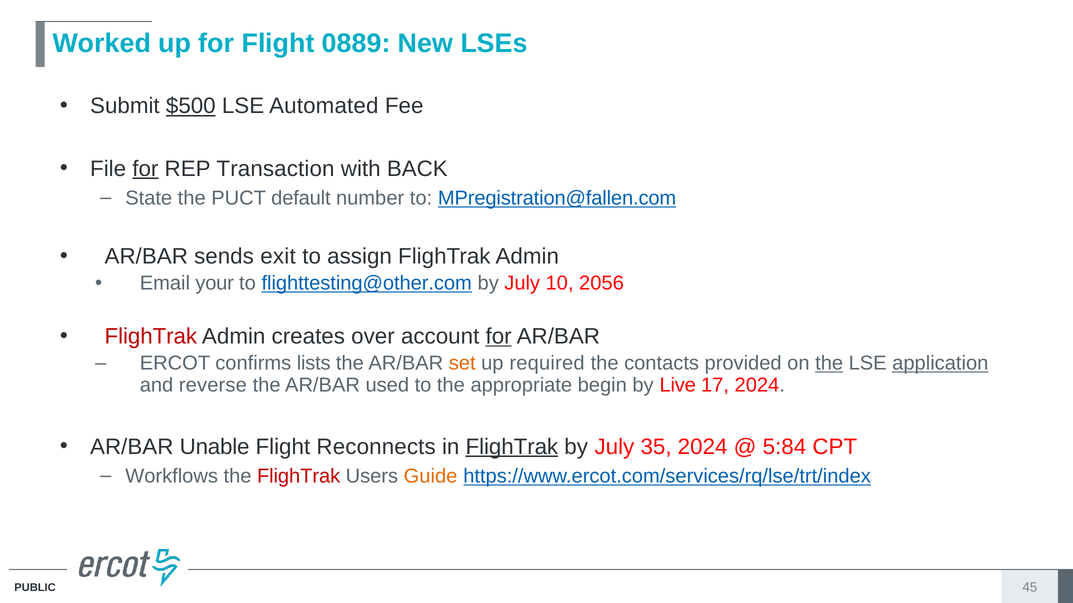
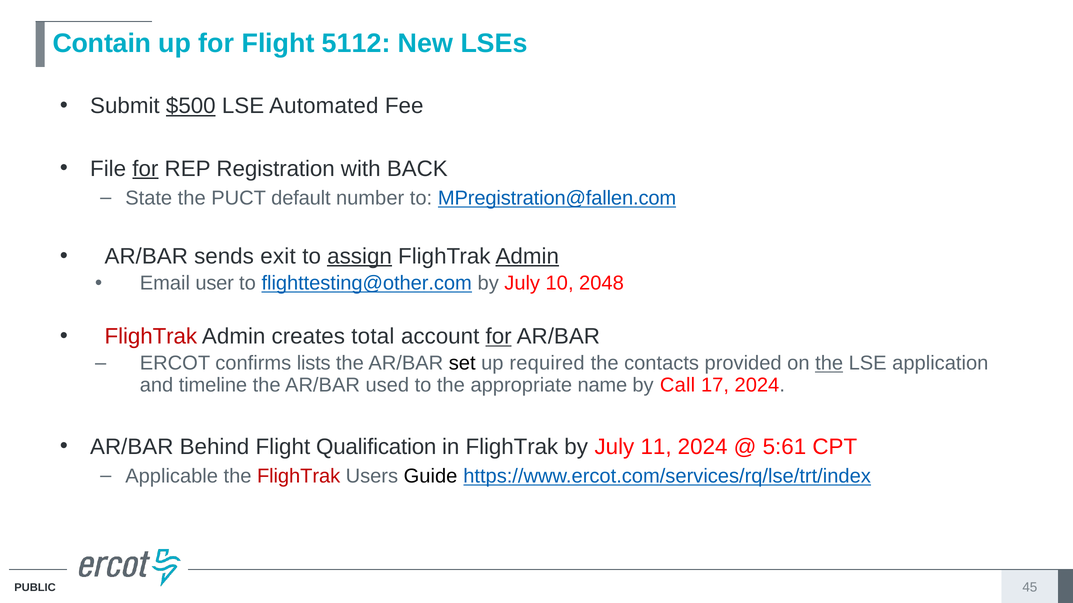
Worked: Worked -> Contain
0889: 0889 -> 5112
Transaction: Transaction -> Registration
assign underline: none -> present
Admin at (527, 257) underline: none -> present
your: your -> user
2056: 2056 -> 2048
over: over -> total
set colour: orange -> black
application underline: present -> none
reverse: reverse -> timeline
begin: begin -> name
Live: Live -> Call
Unable: Unable -> Behind
Reconnects: Reconnects -> Qualification
FlighTrak at (512, 447) underline: present -> none
35: 35 -> 11
5:84: 5:84 -> 5:61
Workflows: Workflows -> Applicable
Guide colour: orange -> black
